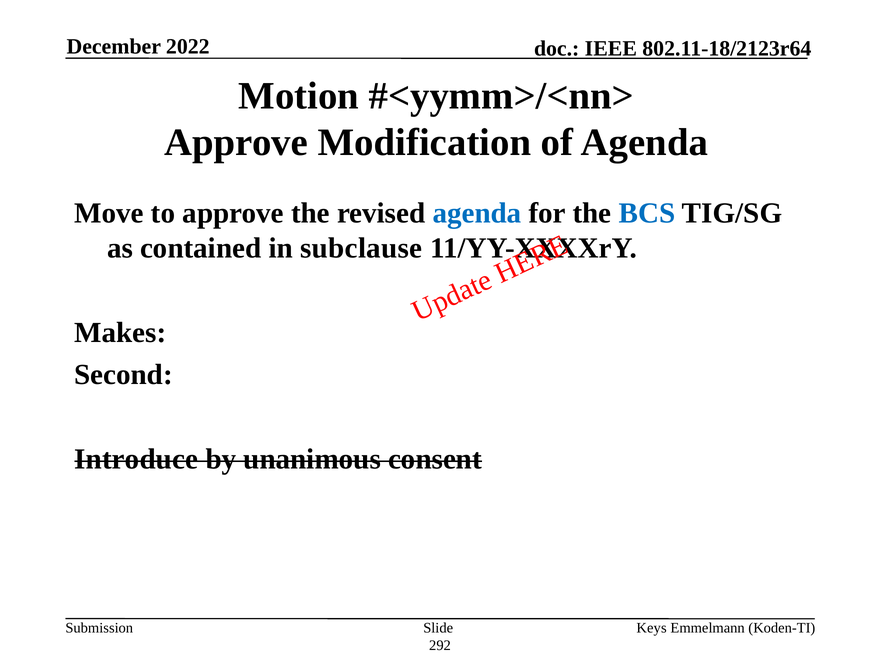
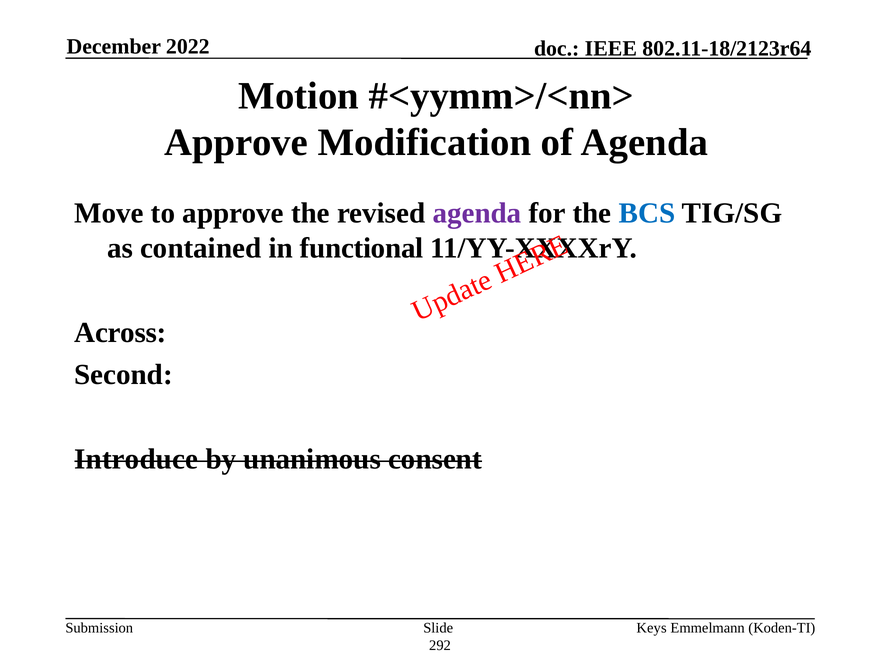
agenda at (477, 213) colour: blue -> purple
subclause: subclause -> functional
Makes: Makes -> Across
